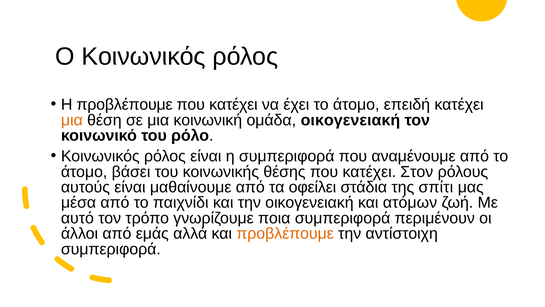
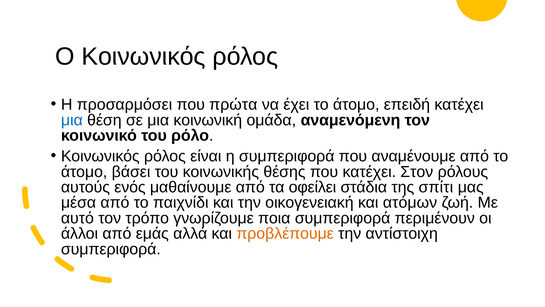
Η προβλέπουμε: προβλέπουμε -> προσαρμόσει
κατέχει at (233, 105): κατέχει -> πρώτα
μια at (72, 120) colour: orange -> blue
ομάδα οικογενειακή: οικογενειακή -> αναμενόμενη
είναι at (130, 187): είναι -> ενός
